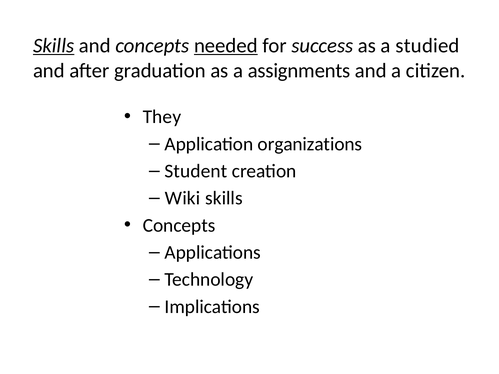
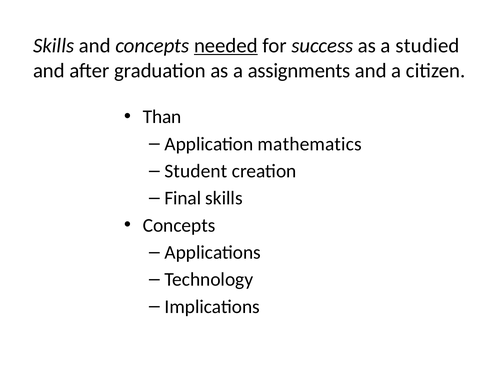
Skills at (54, 46) underline: present -> none
They: They -> Than
organizations: organizations -> mathematics
Wiki: Wiki -> Final
